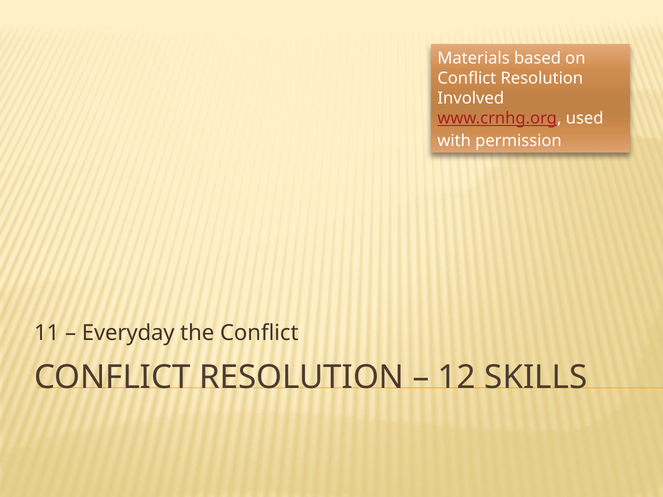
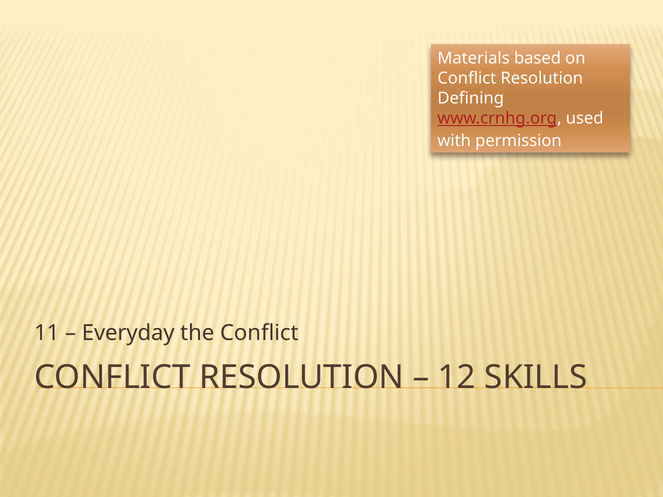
Involved: Involved -> Defining
